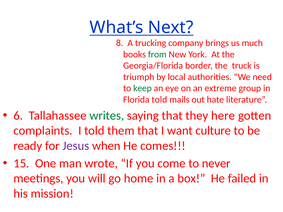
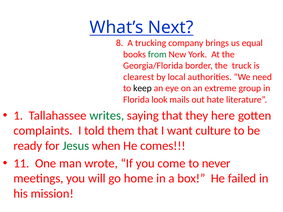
much: much -> equal
triumph: triumph -> clearest
keep colour: green -> black
Florida told: told -> look
6: 6 -> 1
Jesus colour: purple -> green
15: 15 -> 11
